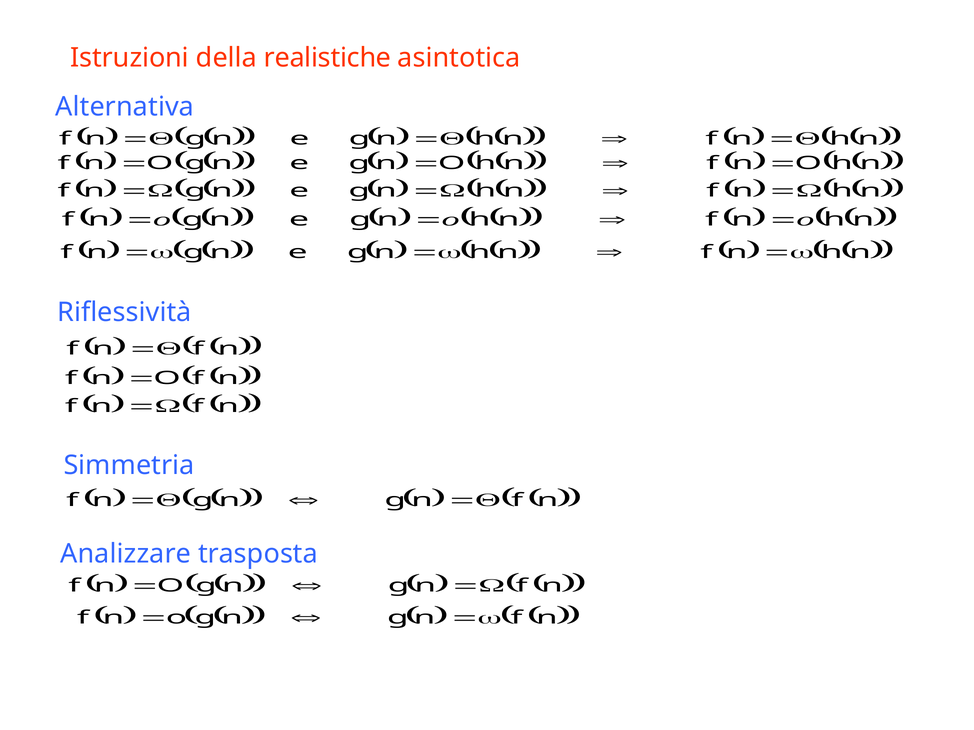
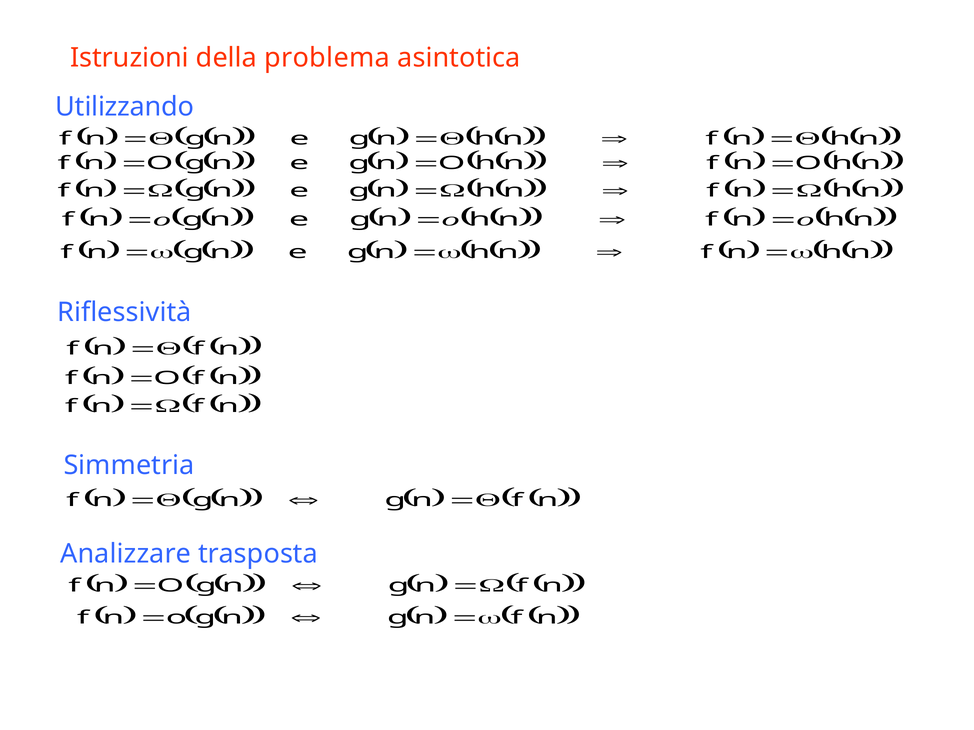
realistiche: realistiche -> problema
Alternativa: Alternativa -> Utilizzando
